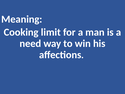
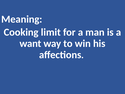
need: need -> want
